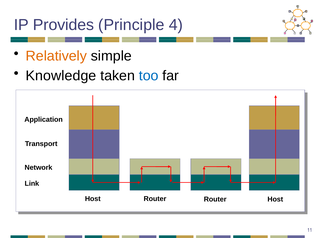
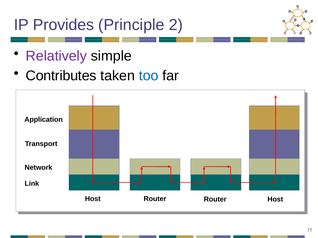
4: 4 -> 2
Relatively colour: orange -> purple
Knowledge: Knowledge -> Contributes
